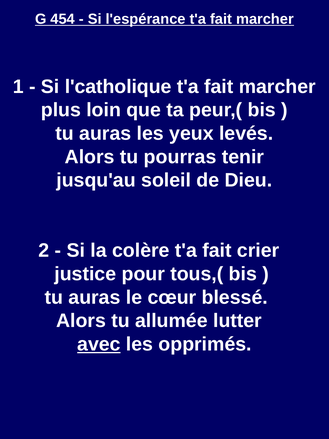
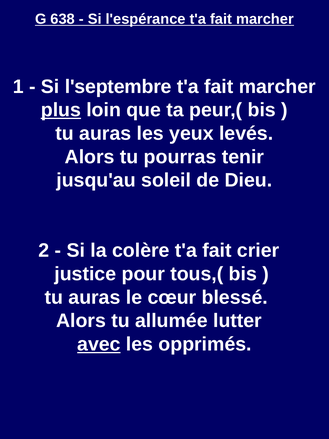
454: 454 -> 638
l'catholique: l'catholique -> l'septembre
plus underline: none -> present
